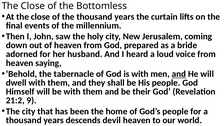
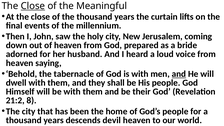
Close at (33, 6) underline: none -> present
Bottomless: Bottomless -> Meaningful
9: 9 -> 8
